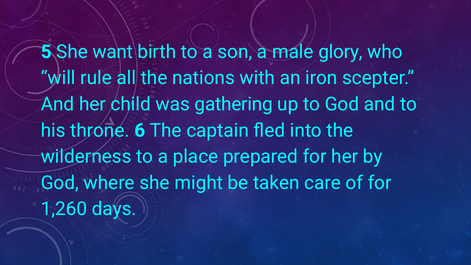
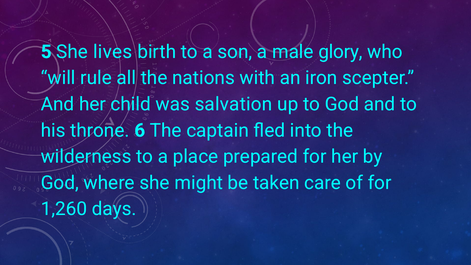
want: want -> lives
gathering: gathering -> salvation
